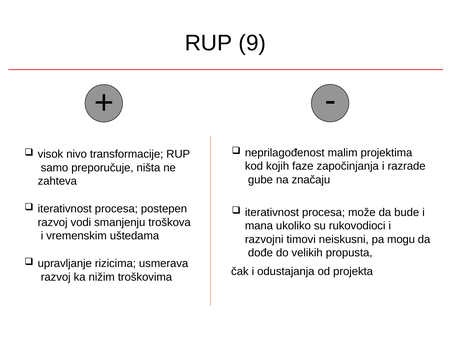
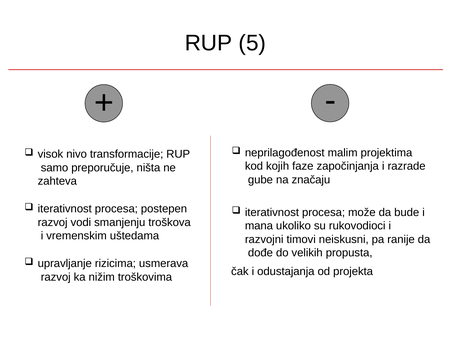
9: 9 -> 5
mogu: mogu -> ranije
